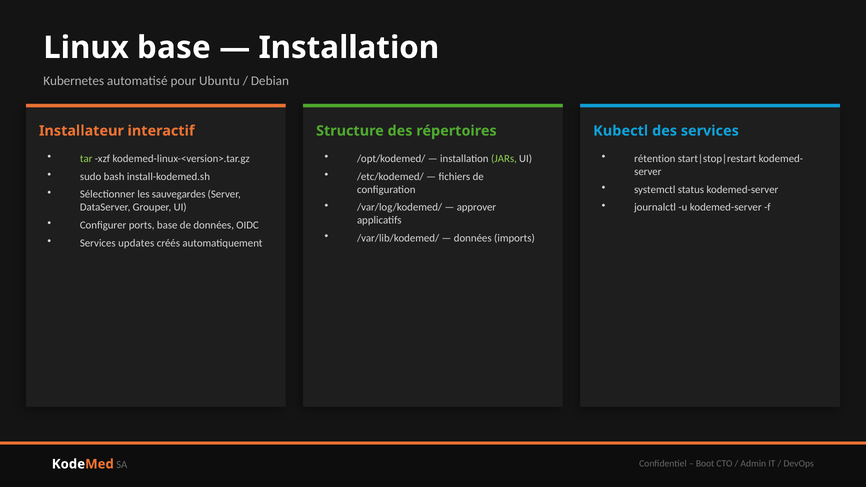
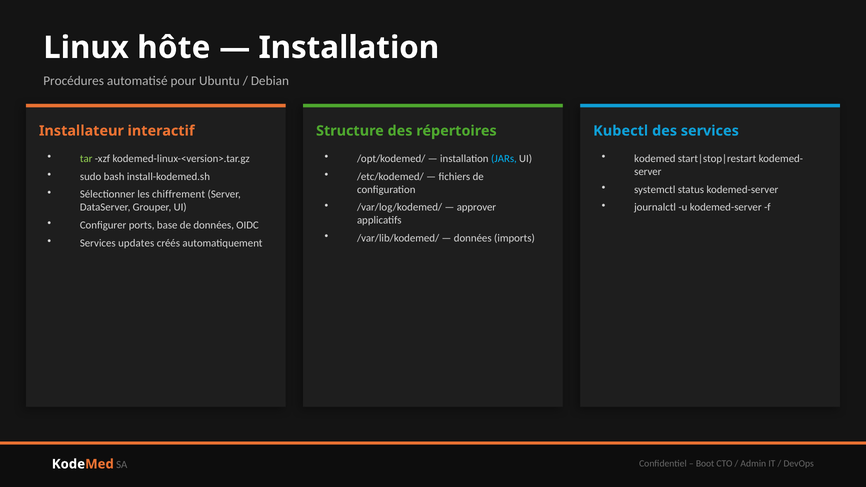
Linux base: base -> hôte
Kubernetes: Kubernetes -> Procédures
JARs colour: light green -> light blue
rétention at (655, 159): rétention -> kodemed
sauvegardes: sauvegardes -> chiffrement
